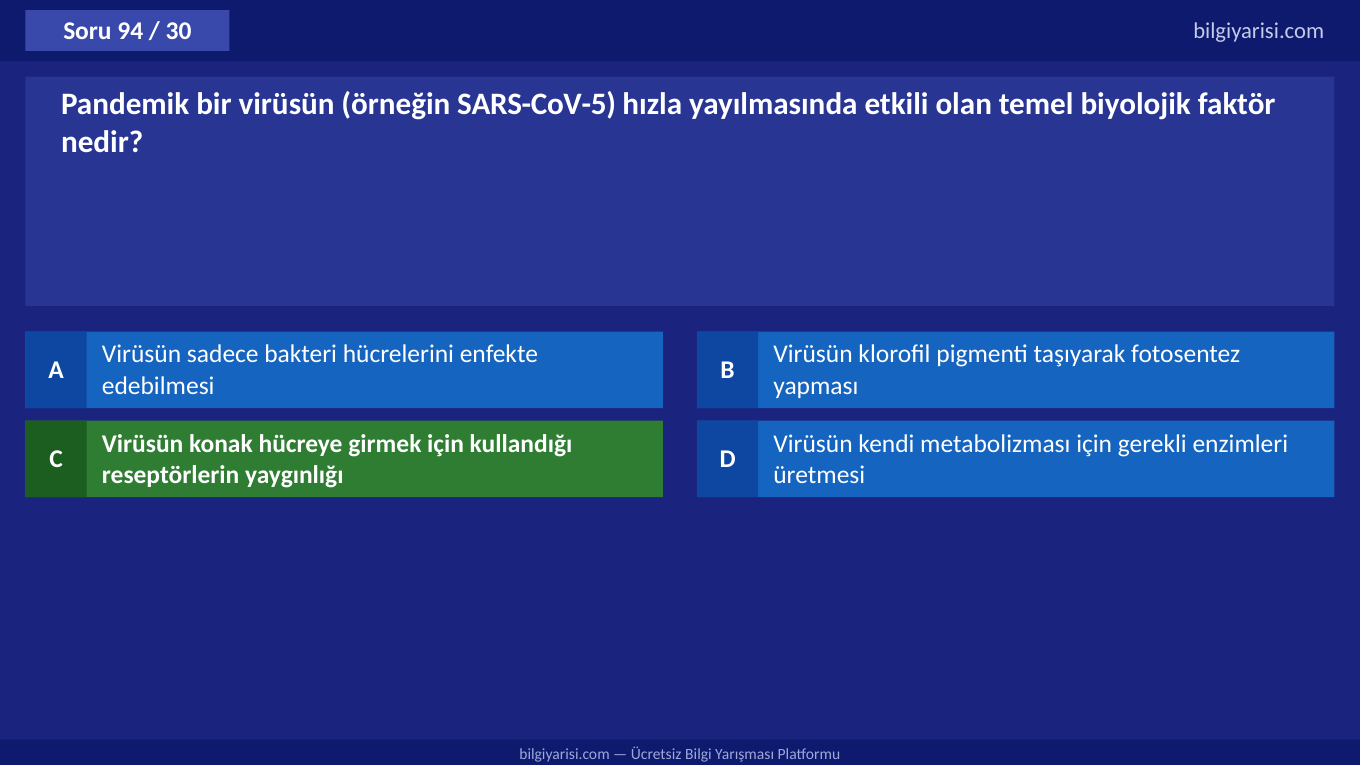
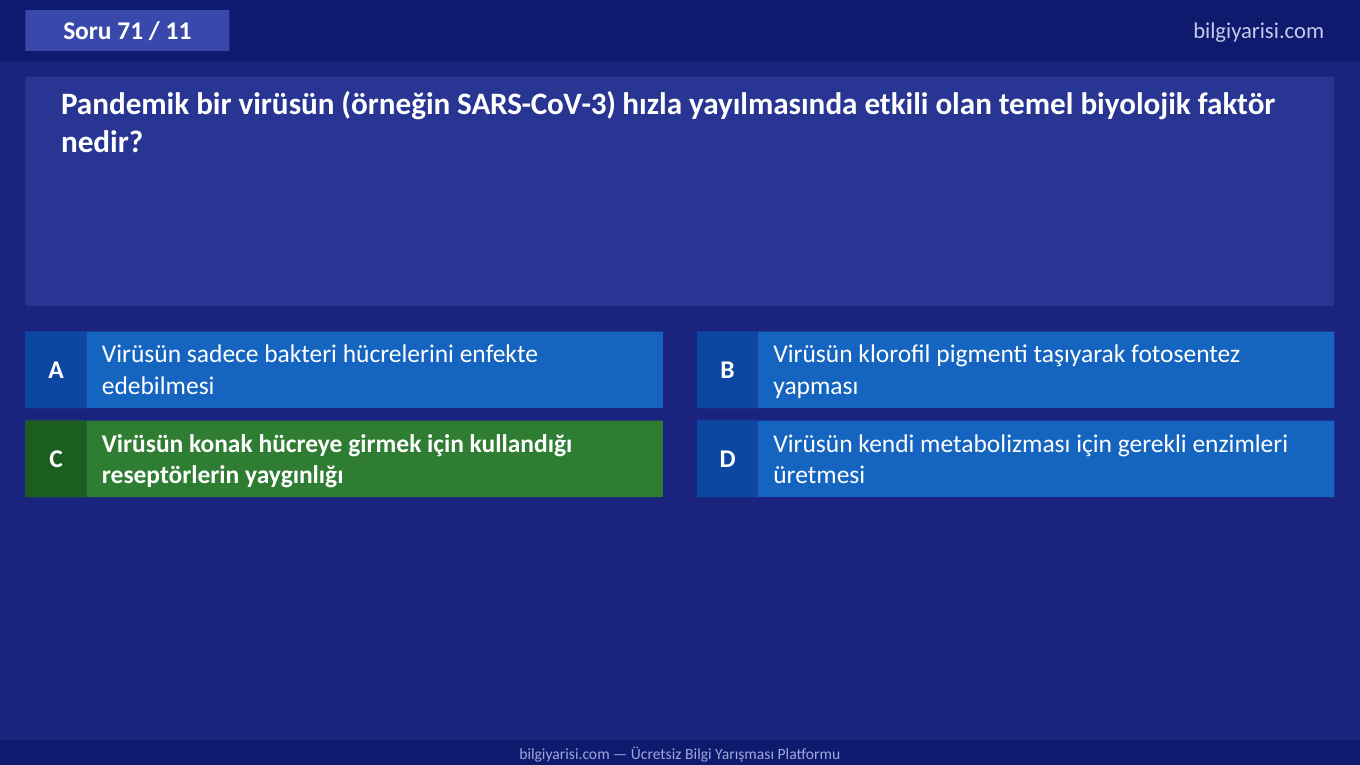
94: 94 -> 71
30: 30 -> 11
SARS-CoV-5: SARS-CoV-5 -> SARS-CoV-3
